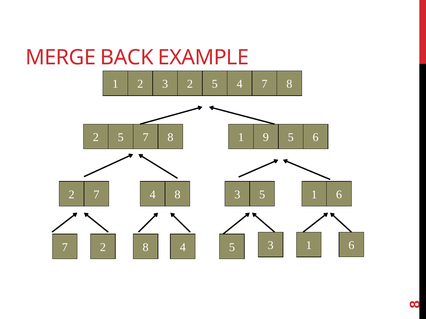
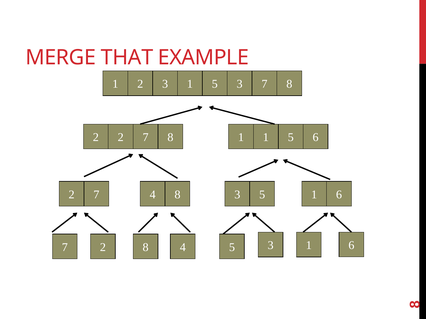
BACK: BACK -> THAT
2 3 2: 2 -> 1
4 at (240, 84): 4 -> 3
5 at (121, 138): 5 -> 2
1 9: 9 -> 1
